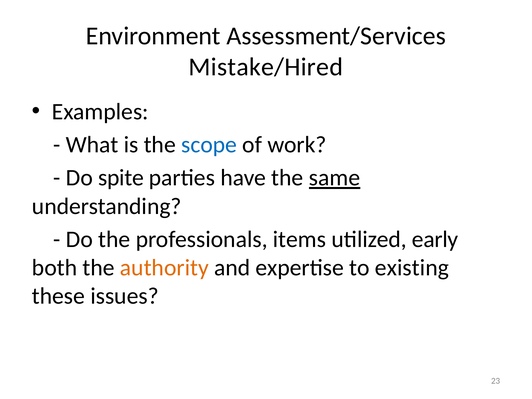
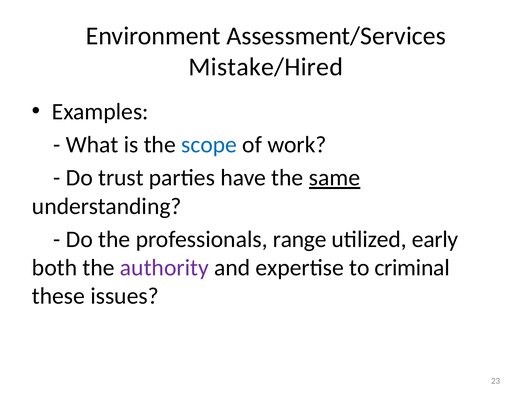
spite: spite -> trust
items: items -> range
authority colour: orange -> purple
existing: existing -> criminal
